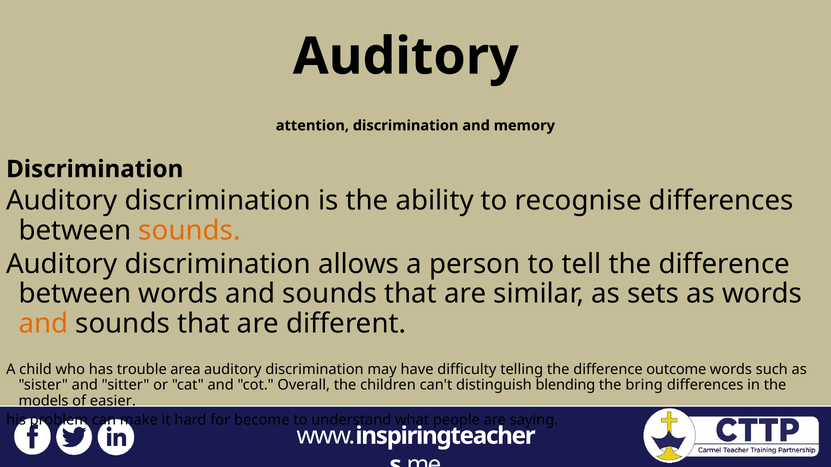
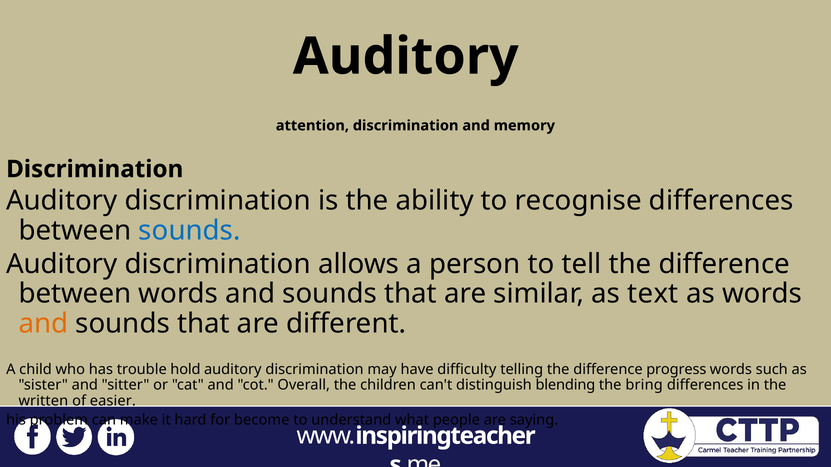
sounds at (189, 231) colour: orange -> blue
sets: sets -> text
area: area -> hold
outcome: outcome -> progress
models: models -> written
